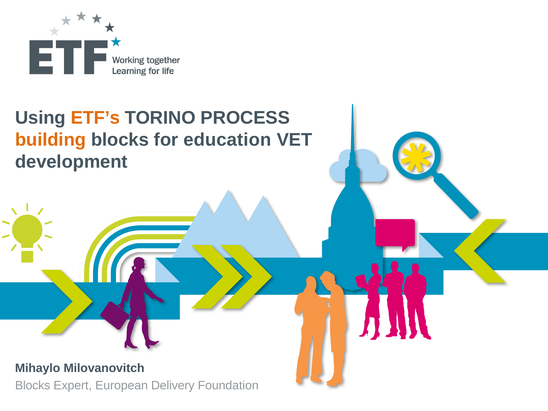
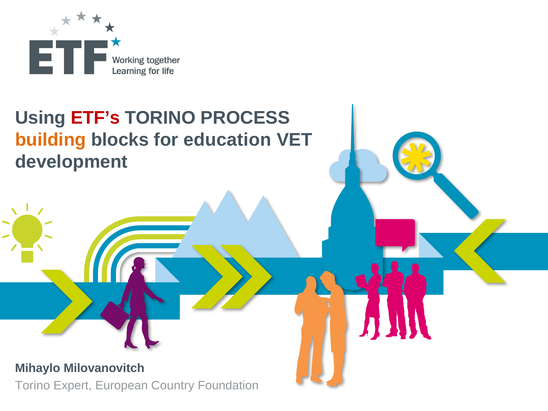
ETF’s colour: orange -> red
Blocks at (33, 385): Blocks -> Torino
Delivery: Delivery -> Country
